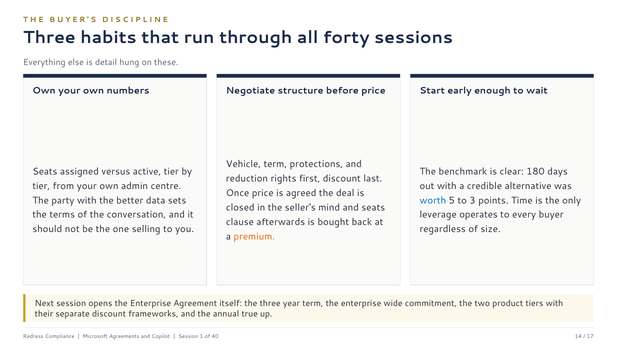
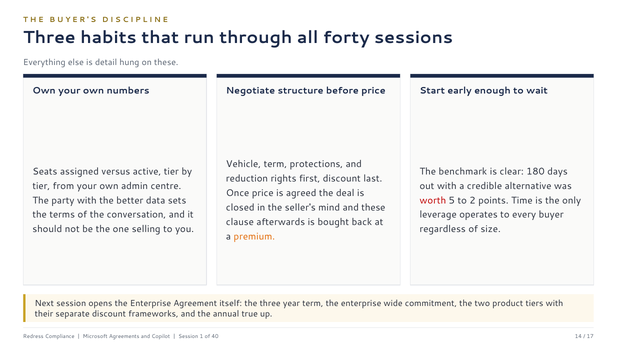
worth colour: blue -> red
3: 3 -> 2
and seats: seats -> these
